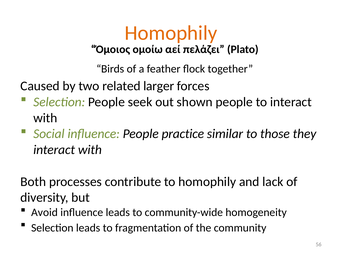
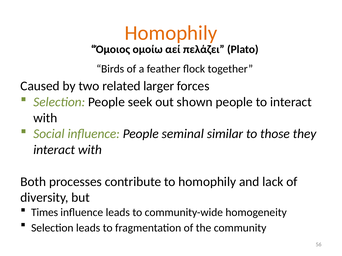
practice: practice -> seminal
Avoid: Avoid -> Times
